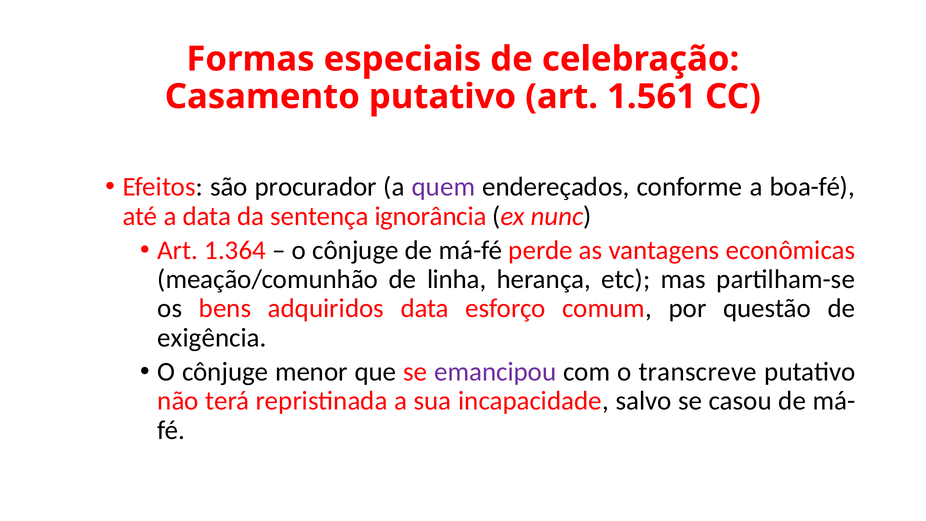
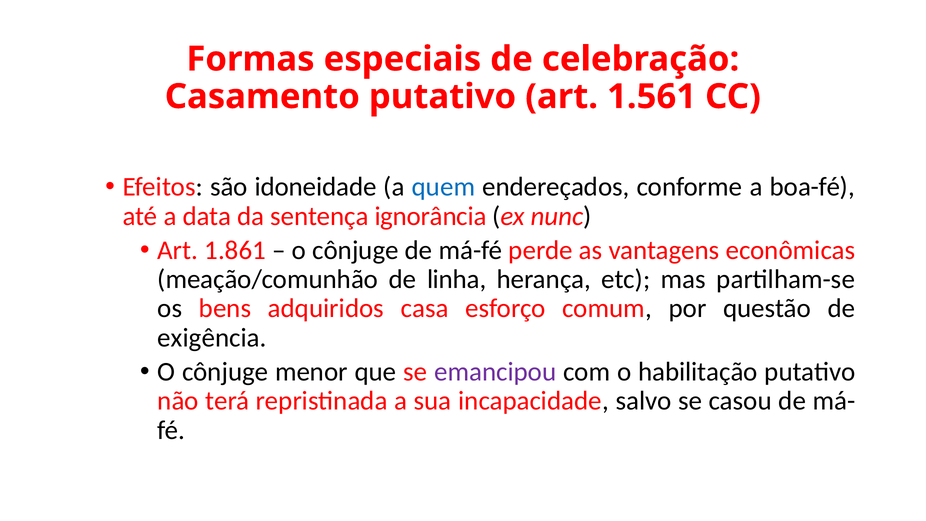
procurador: procurador -> idoneidade
quem colour: purple -> blue
1.364: 1.364 -> 1.861
adquiridos data: data -> casa
transcreve: transcreve -> habilitação
